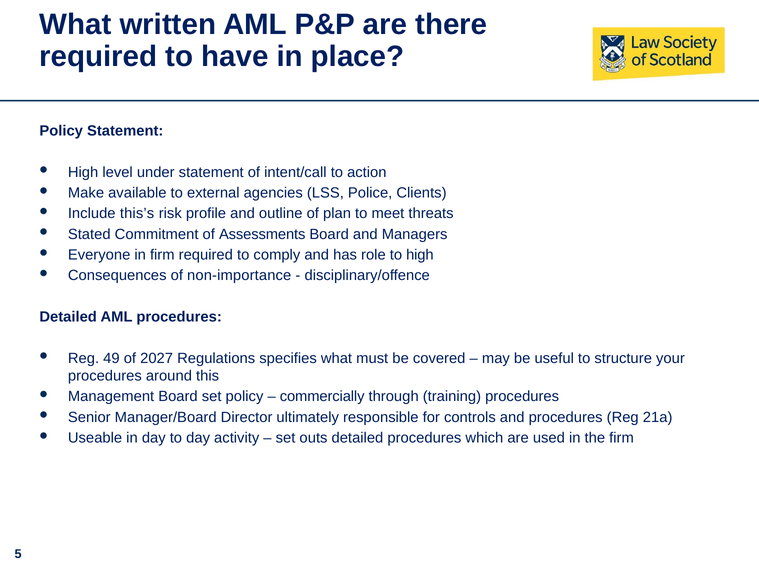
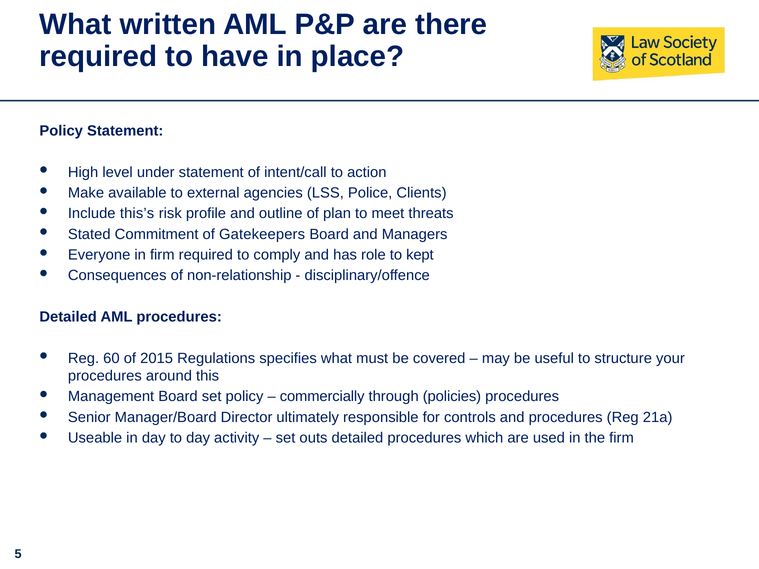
Assessments: Assessments -> Gatekeepers
to high: high -> kept
non-importance: non-importance -> non-relationship
49: 49 -> 60
2027: 2027 -> 2015
training: training -> policies
